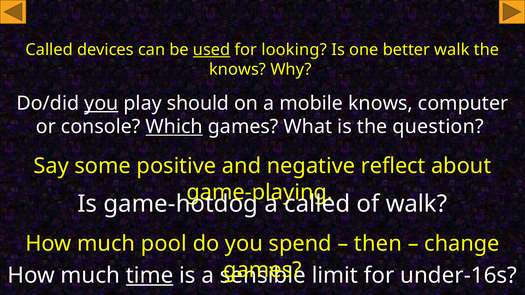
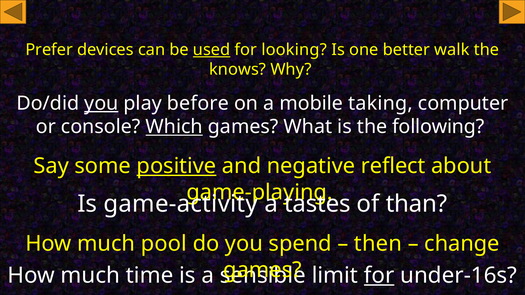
Called at (49, 50): Called -> Prefer
should: should -> before
mobile knows: knows -> taking
question: question -> following
positive underline: none -> present
game-hotdog: game-hotdog -> game-activity
called at (317, 204): called -> tastes
of walk: walk -> than
time underline: present -> none
for at (379, 276) underline: none -> present
